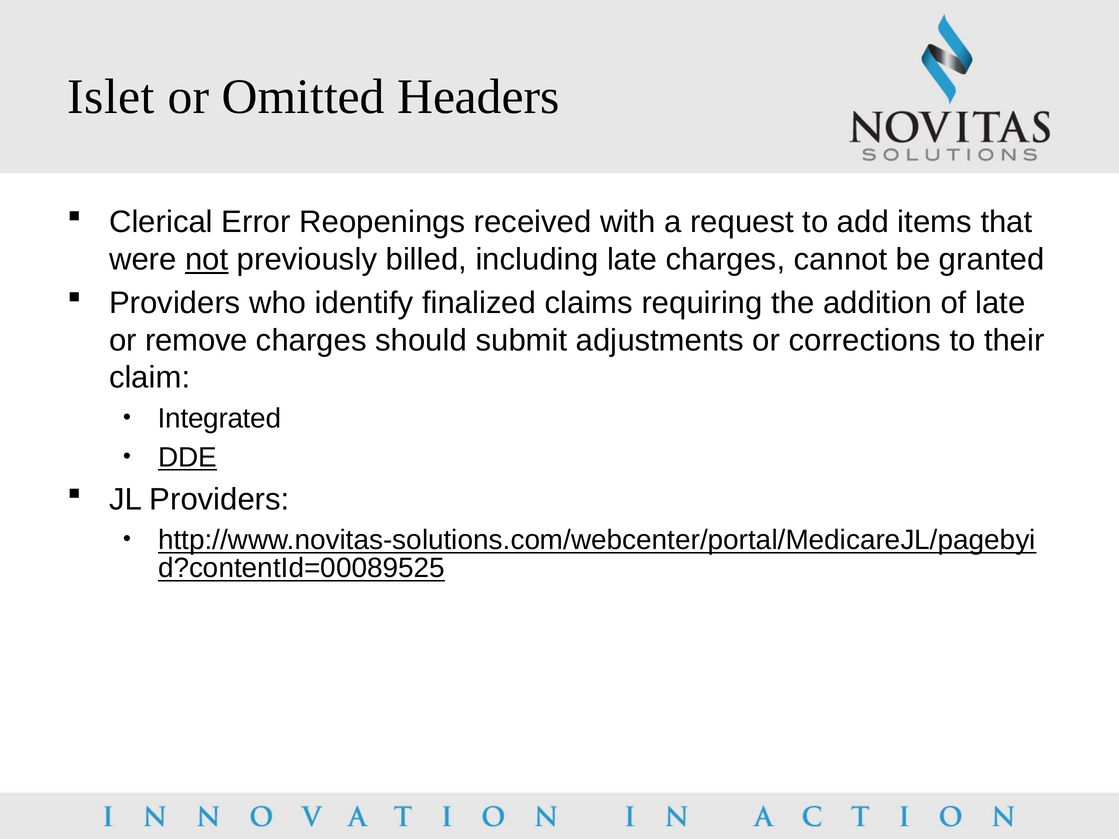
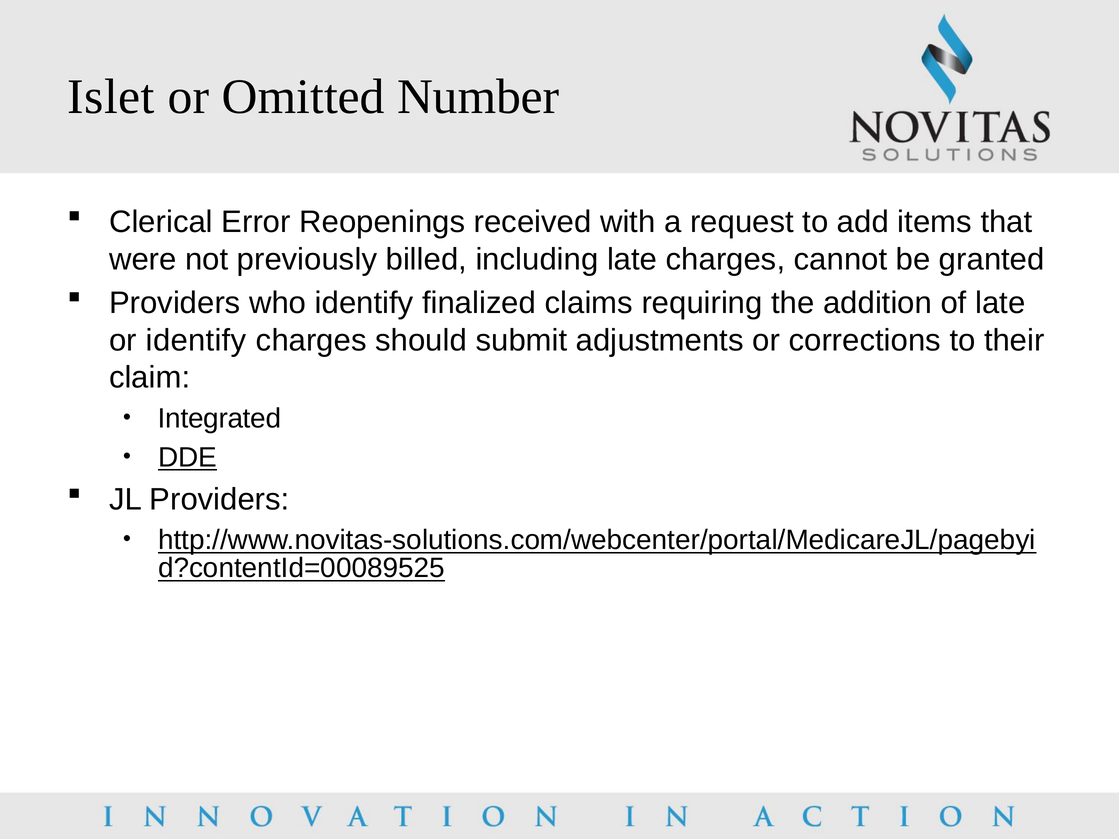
Headers: Headers -> Number
not underline: present -> none
or remove: remove -> identify
